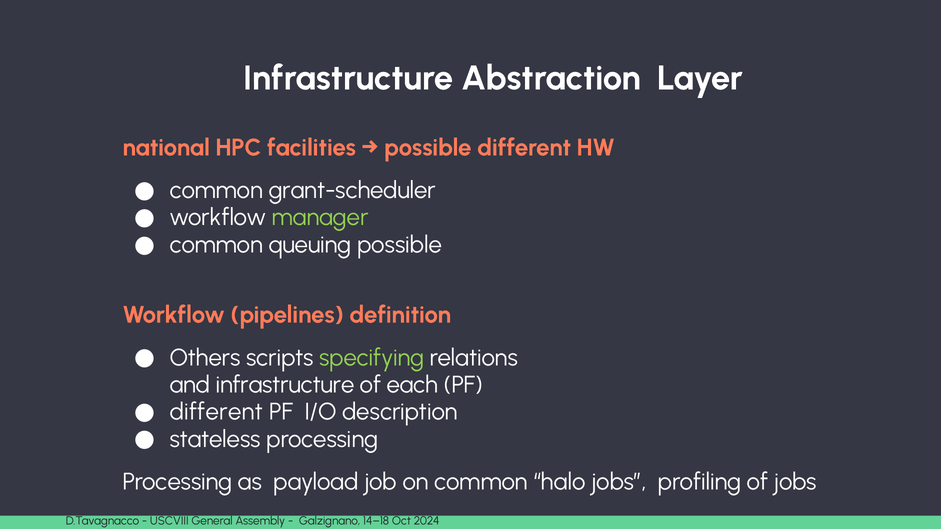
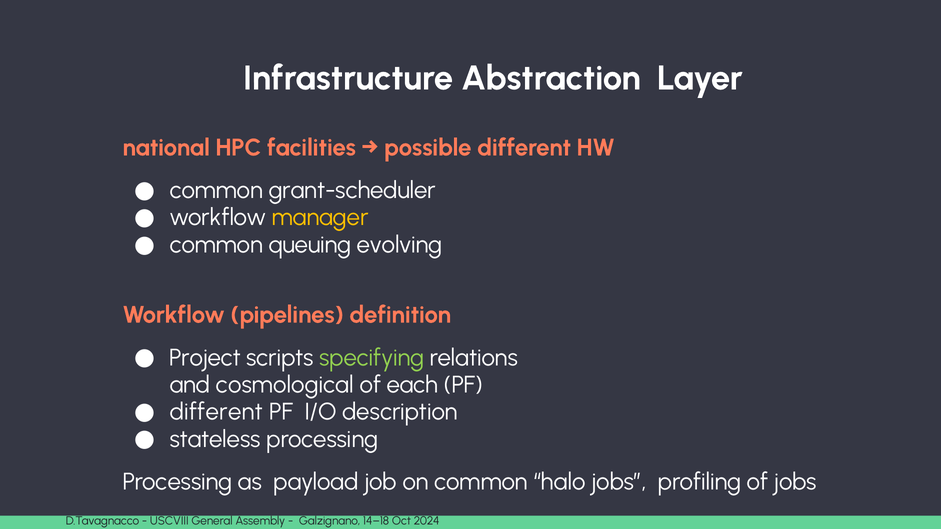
manager colour: light green -> yellow
queuing possible: possible -> evolving
Others: Others -> Project
and infrastructure: infrastructure -> cosmological
